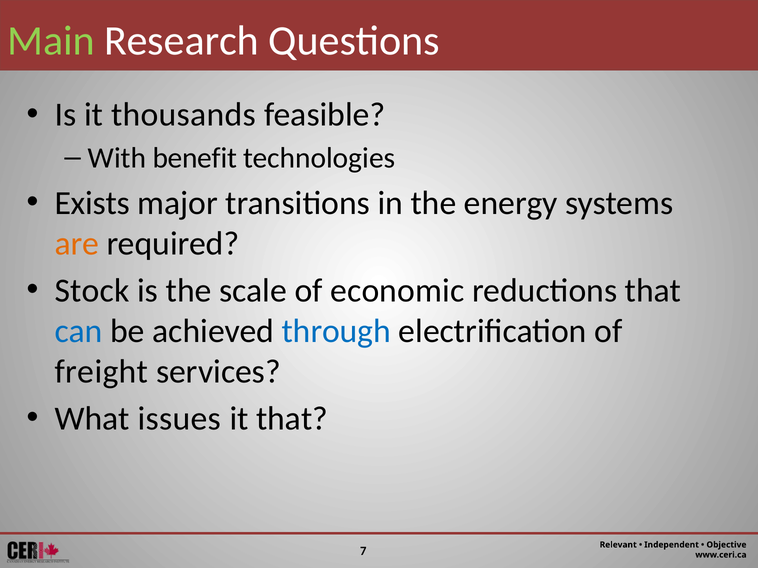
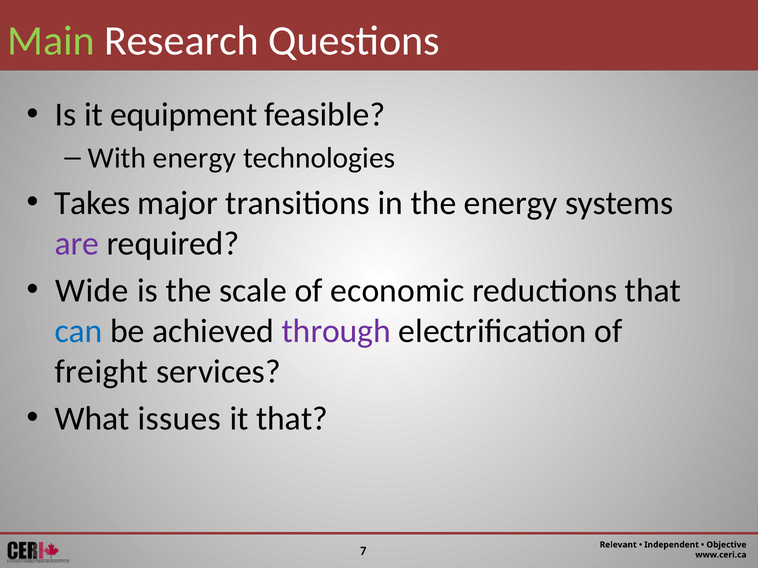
thousands: thousands -> equipment
With benefit: benefit -> energy
Exists: Exists -> Takes
are colour: orange -> purple
Stock: Stock -> Wide
through colour: blue -> purple
